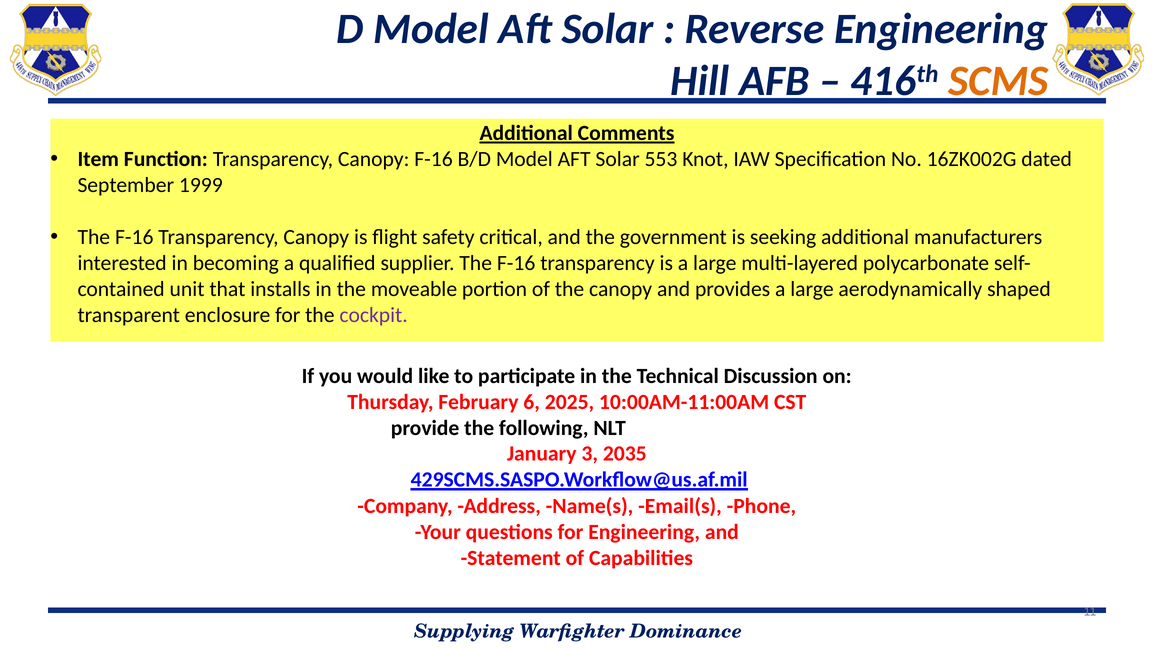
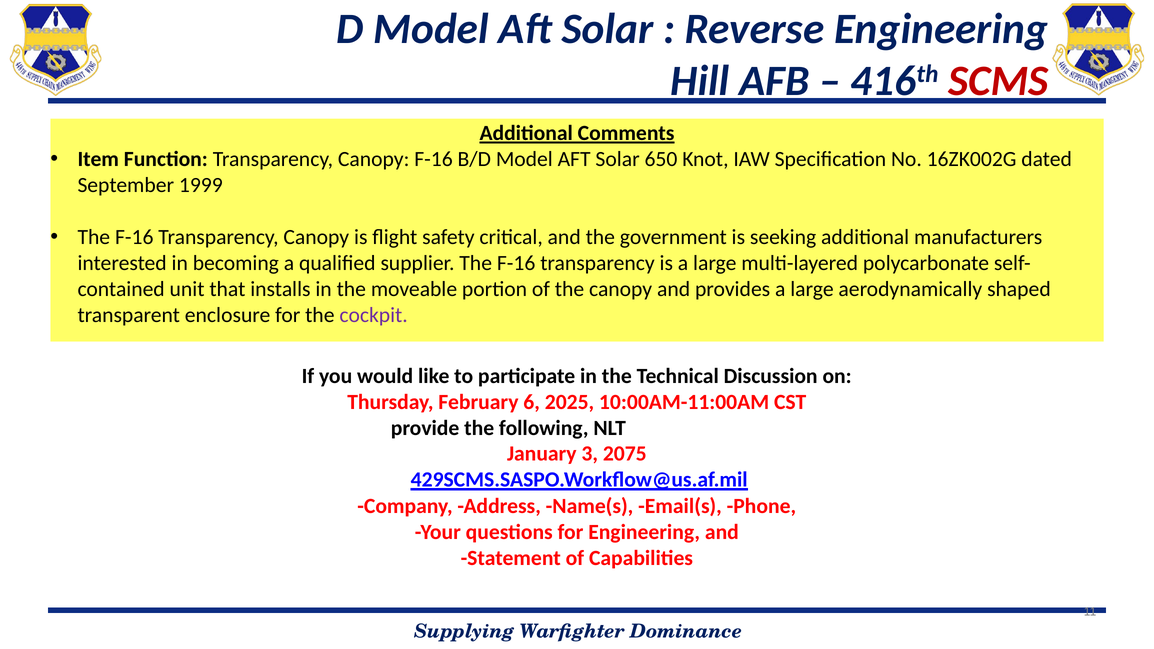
SCMS colour: orange -> red
553: 553 -> 650
2035: 2035 -> 2075
